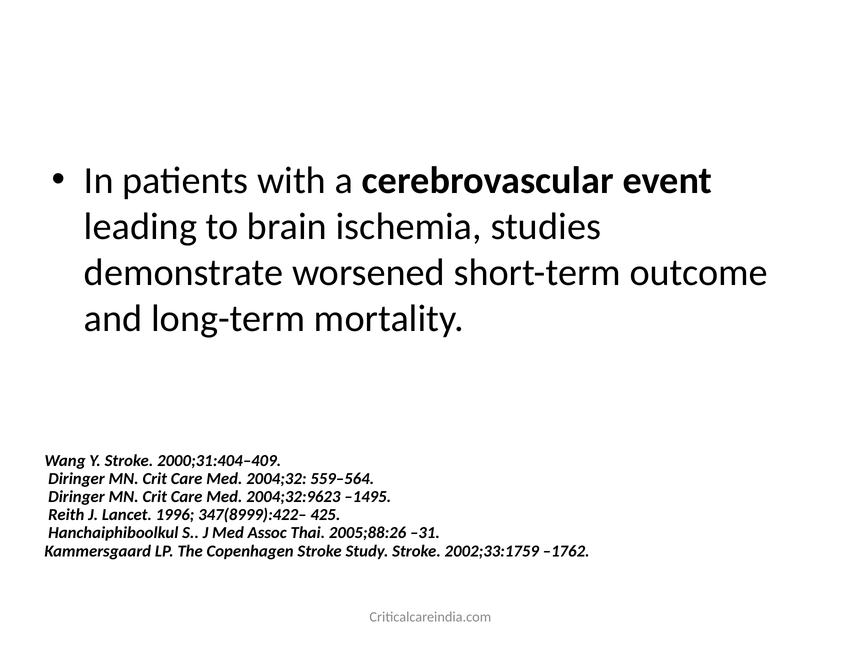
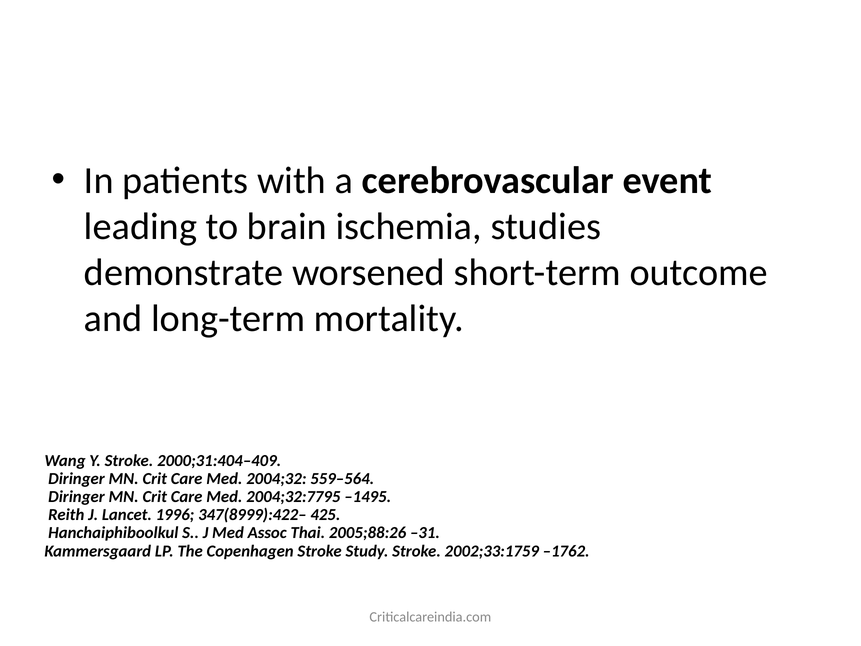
2004;32:9623: 2004;32:9623 -> 2004;32:7795
